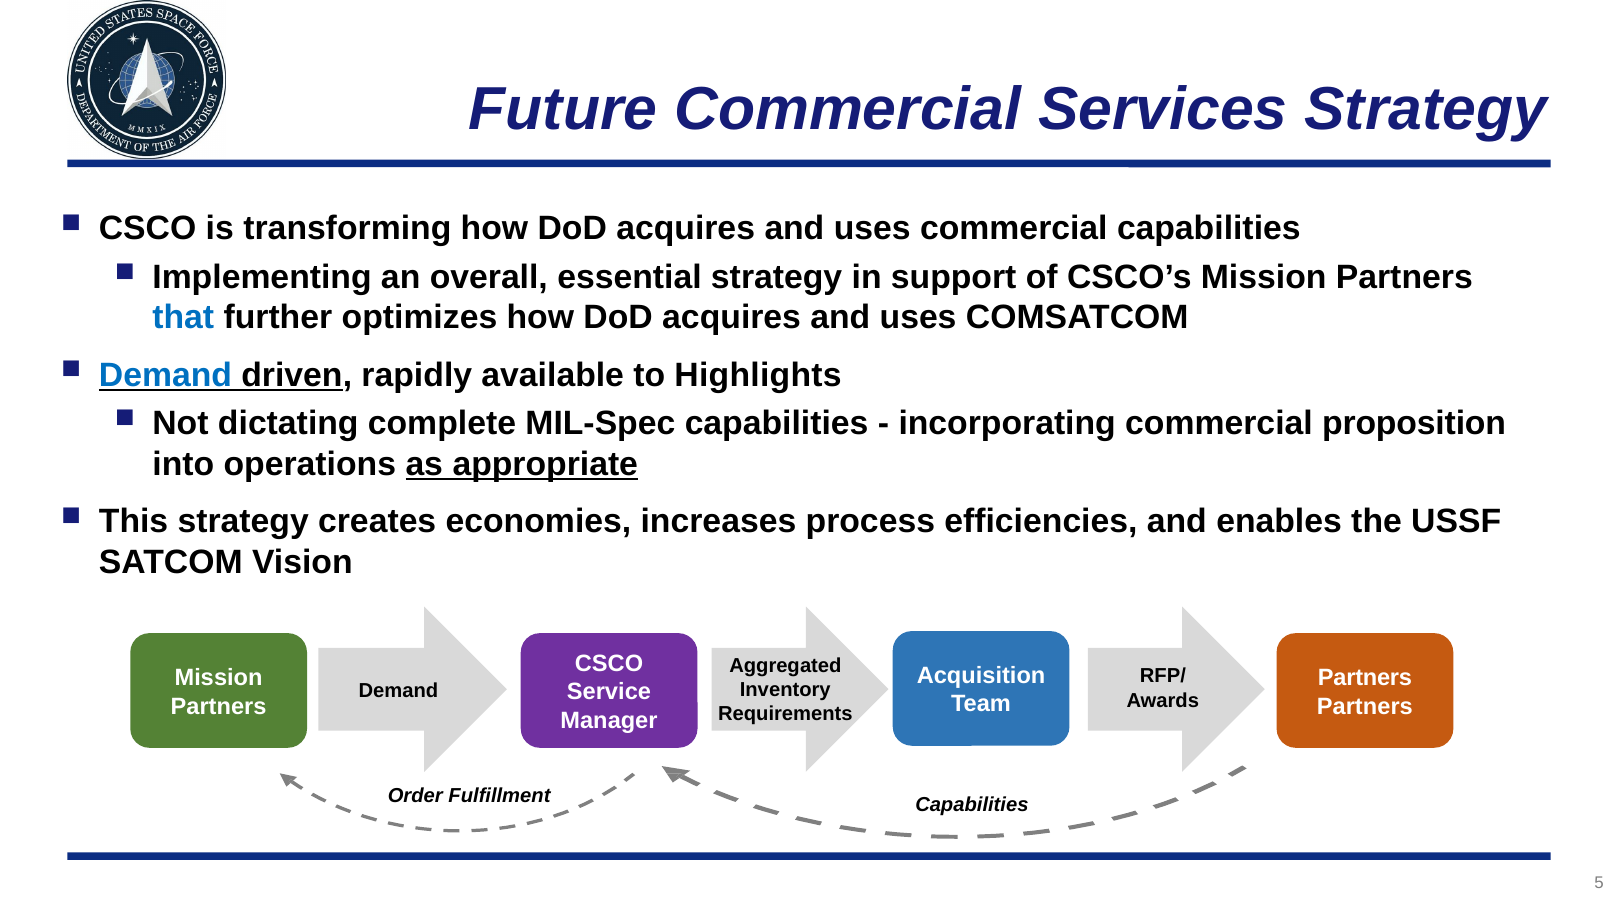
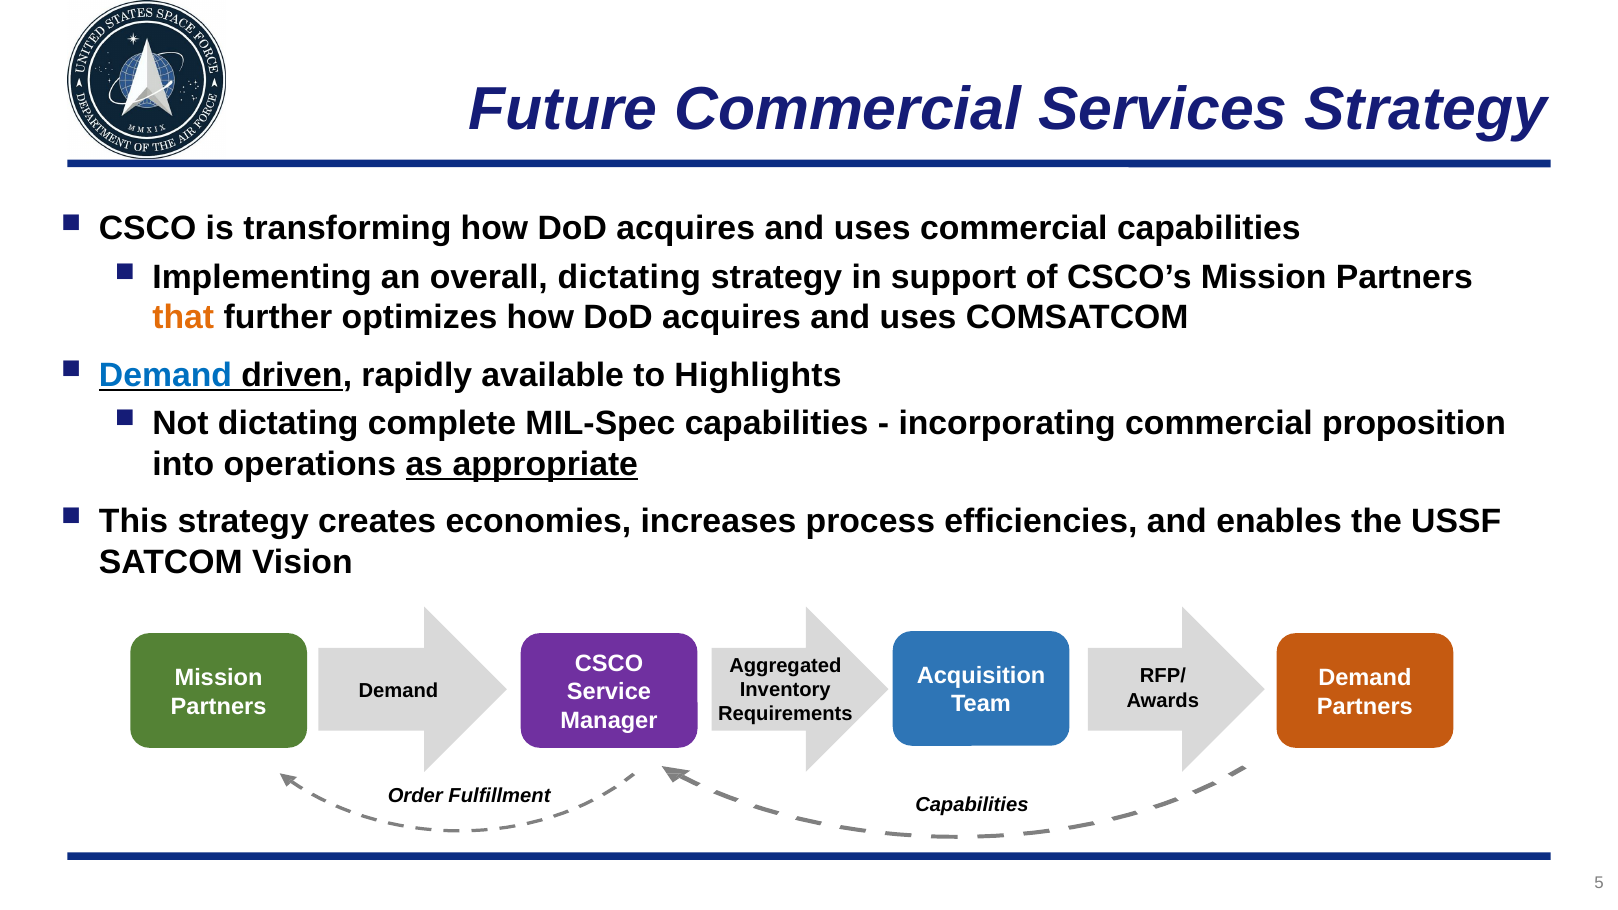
overall essential: essential -> dictating
that colour: blue -> orange
Partners at (1365, 678): Partners -> Demand
